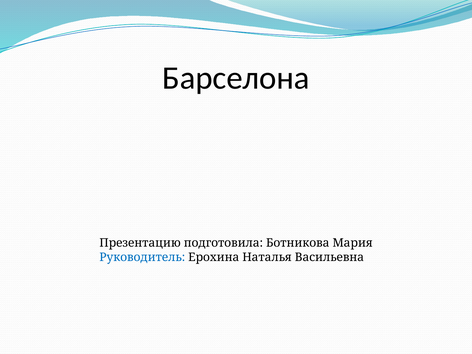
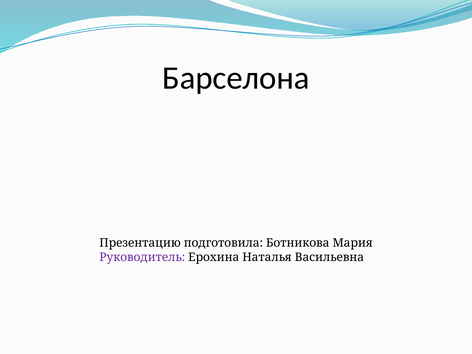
Руководитель colour: blue -> purple
